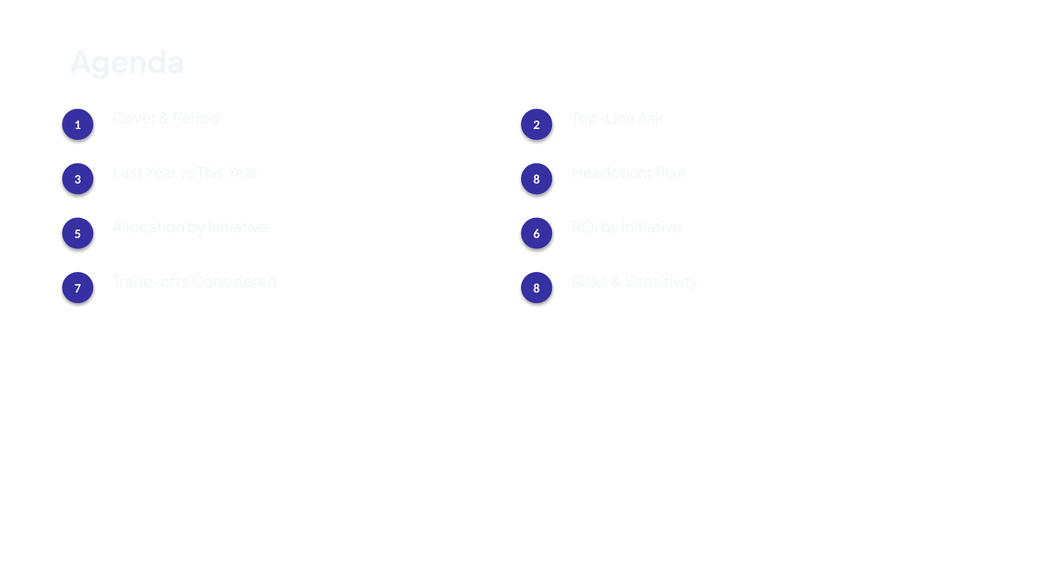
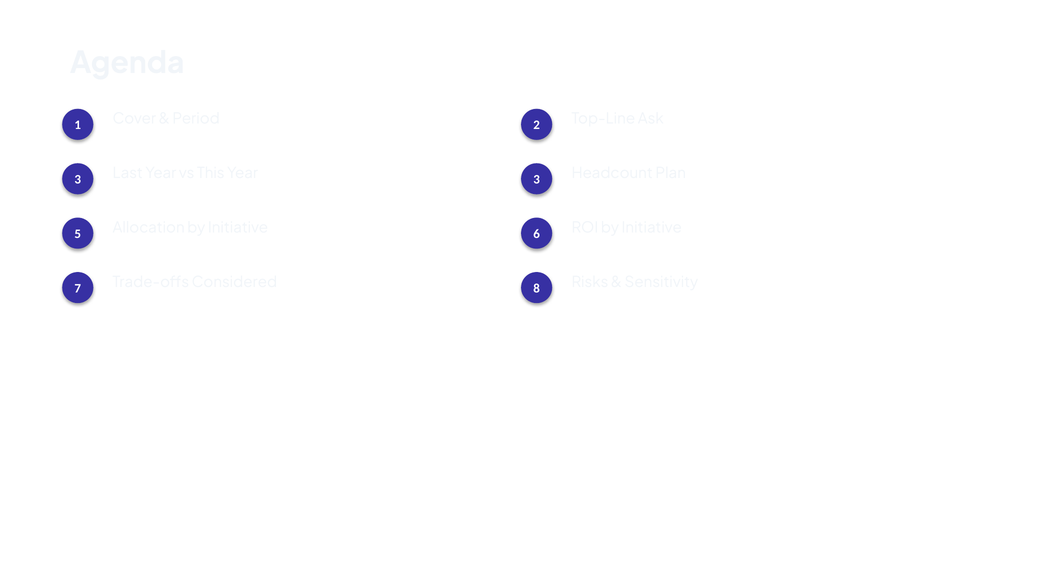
Year 8: 8 -> 3
